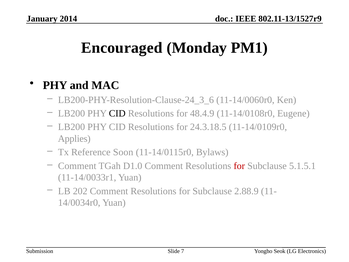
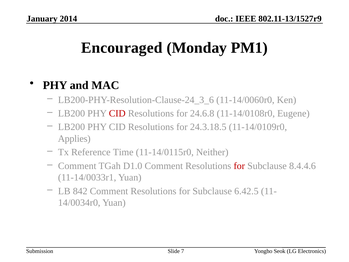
CID at (117, 113) colour: black -> red
48.4.9: 48.4.9 -> 24.6.8
Soon: Soon -> Time
Bylaws: Bylaws -> Neither
5.1.5.1: 5.1.5.1 -> 8.4.4.6
202: 202 -> 842
2.88.9: 2.88.9 -> 6.42.5
